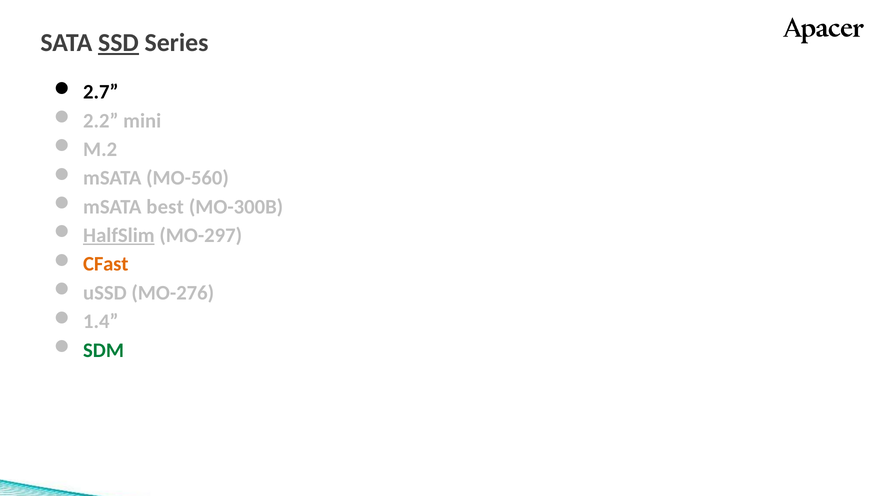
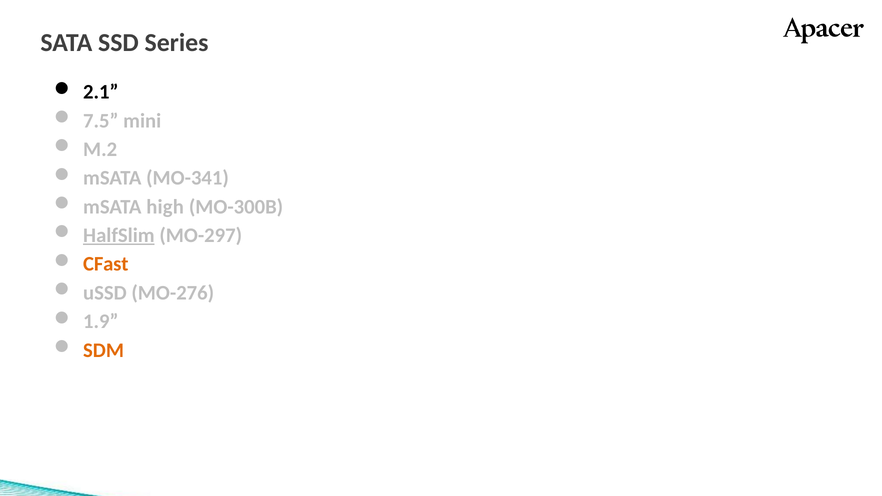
SSD underline: present -> none
2.7: 2.7 -> 2.1
2.2: 2.2 -> 7.5
MO-560: MO-560 -> MO-341
best: best -> high
1.4: 1.4 -> 1.9
SDM colour: green -> orange
